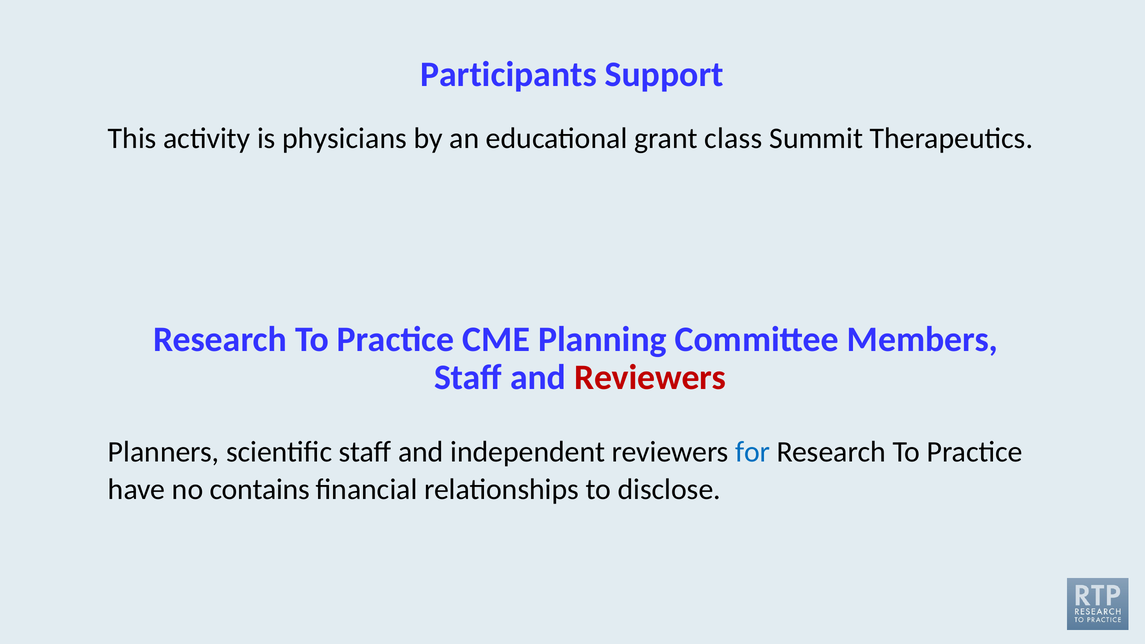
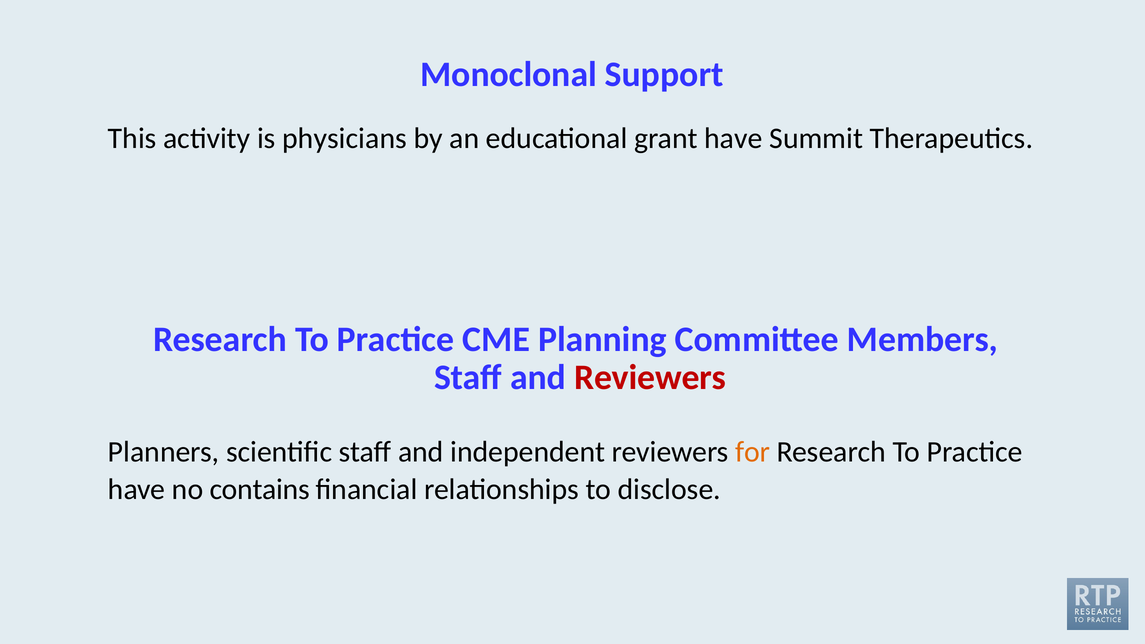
Participants: Participants -> Monoclonal
grant class: class -> have
for colour: blue -> orange
